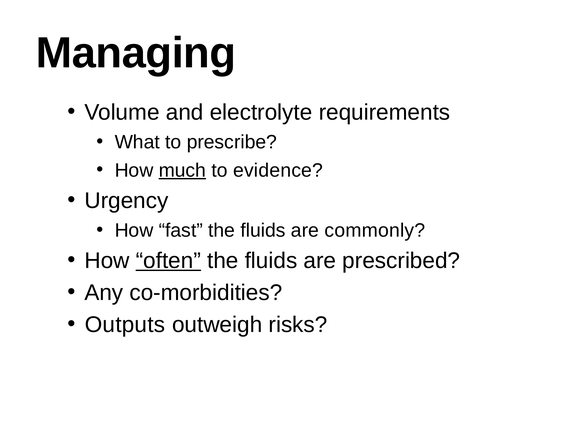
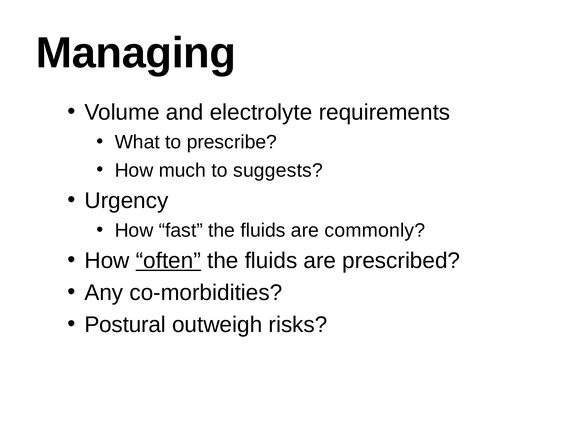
much underline: present -> none
evidence: evidence -> suggests
Outputs: Outputs -> Postural
